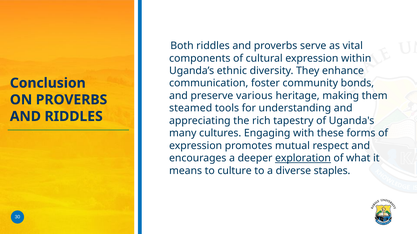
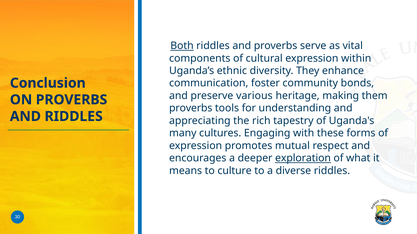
Both underline: none -> present
steamed at (191, 108): steamed -> proverbs
diverse staples: staples -> riddles
